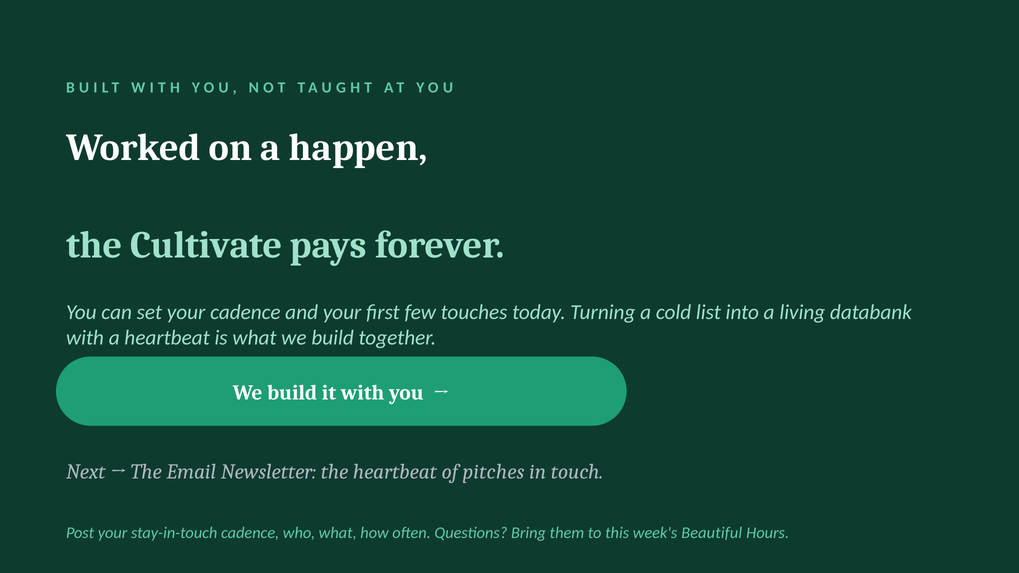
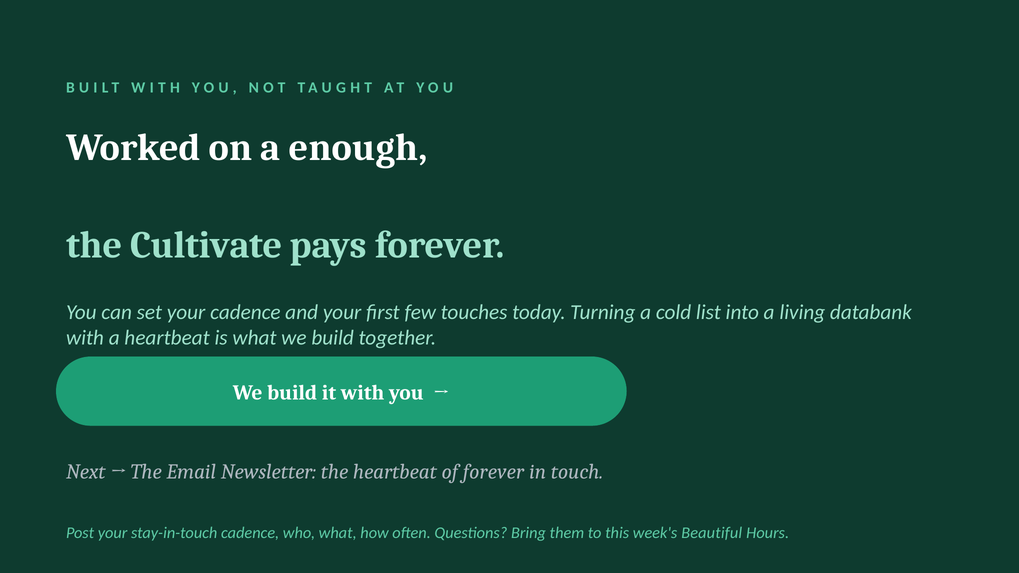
happen: happen -> enough
of pitches: pitches -> forever
